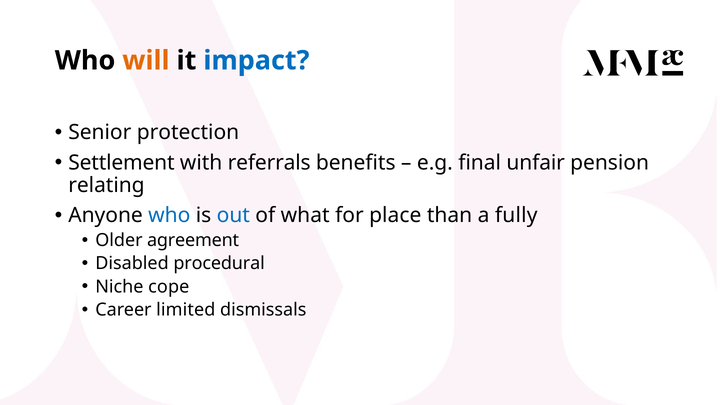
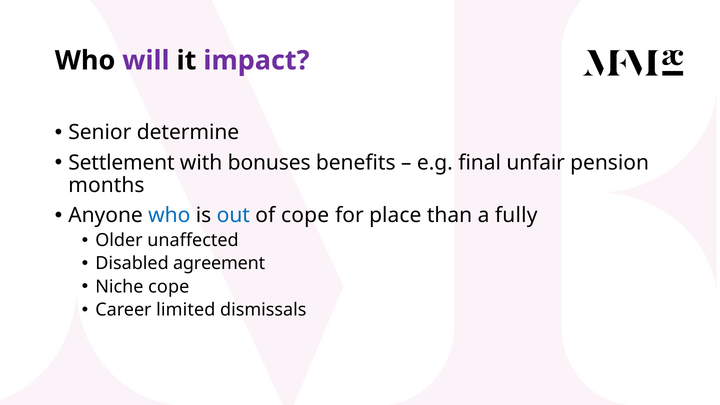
will colour: orange -> purple
impact colour: blue -> purple
protection: protection -> determine
referrals: referrals -> bonuses
relating: relating -> months
of what: what -> cope
agreement: agreement -> unaffected
procedural: procedural -> agreement
